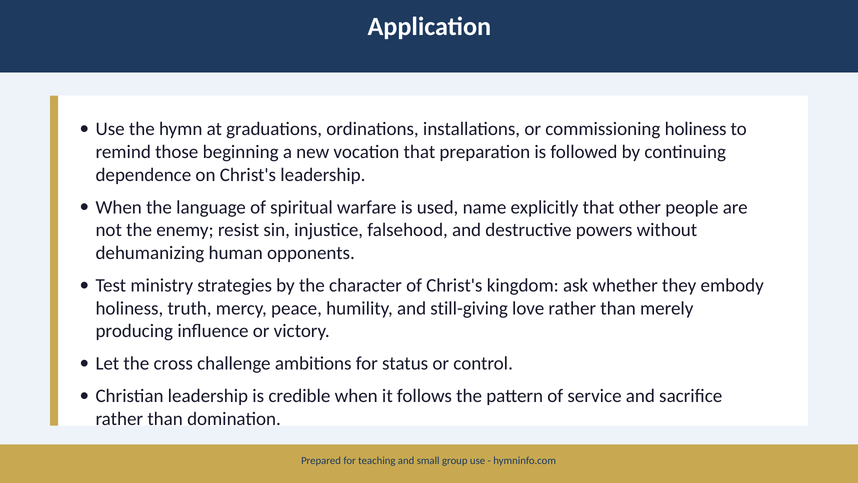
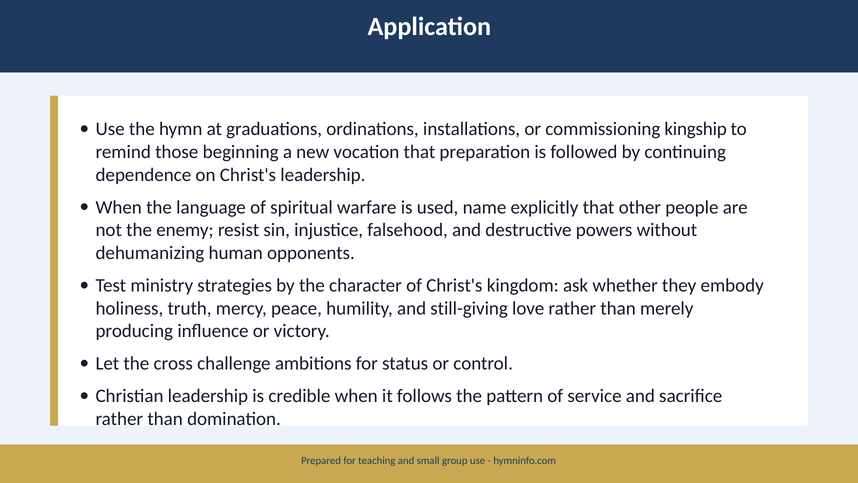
commissioning holiness: holiness -> kingship
